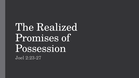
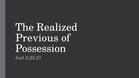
Promises: Promises -> Previous
